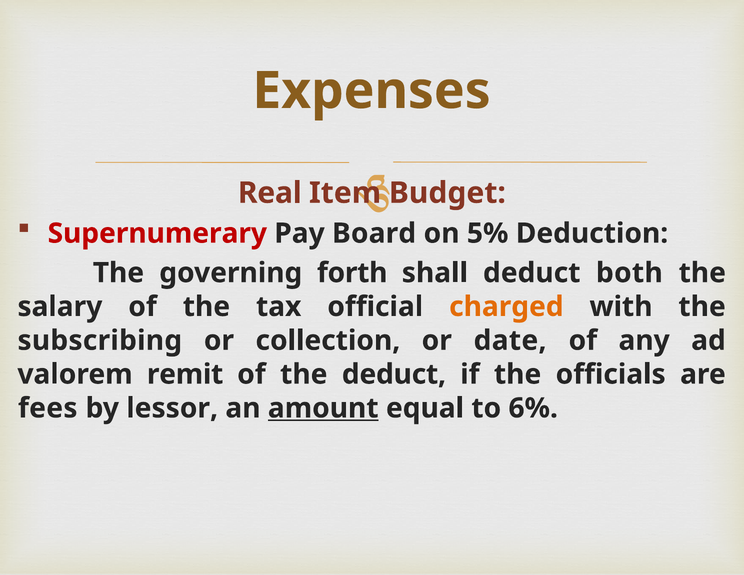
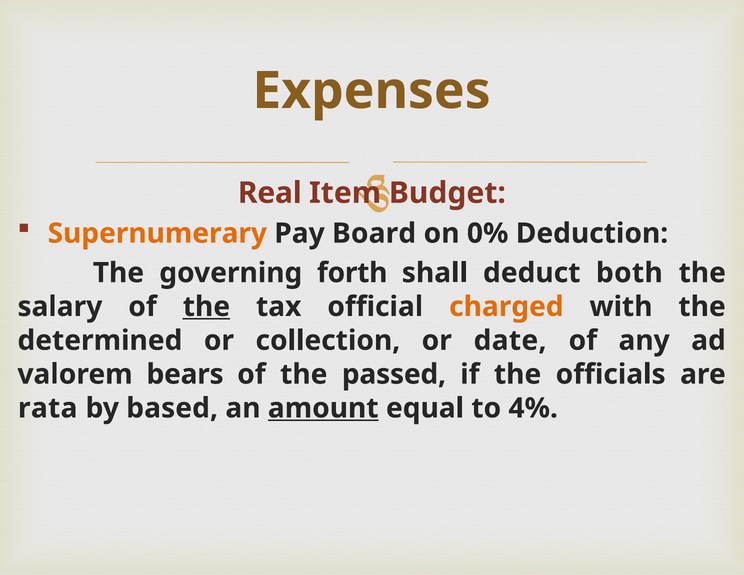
Supernumerary colour: red -> orange
5%: 5% -> 0%
the at (206, 307) underline: none -> present
subscribing: subscribing -> determined
remit: remit -> bears
the deduct: deduct -> passed
fees: fees -> rata
lessor: lessor -> based
6%: 6% -> 4%
